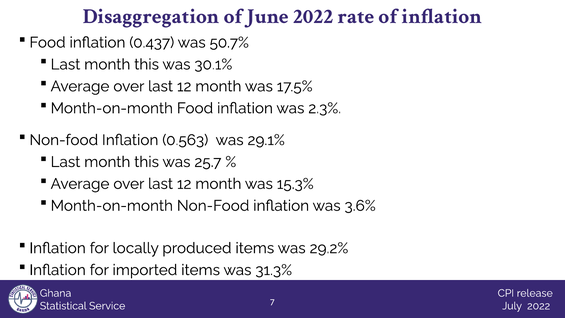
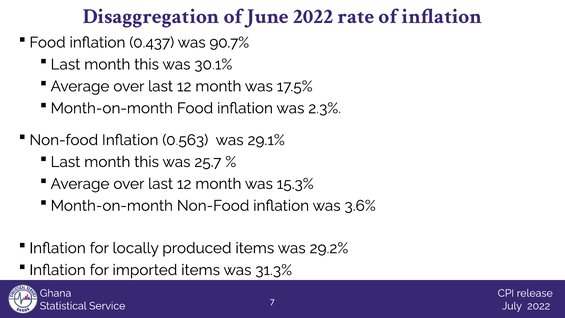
50.7%: 50.7% -> 90.7%
